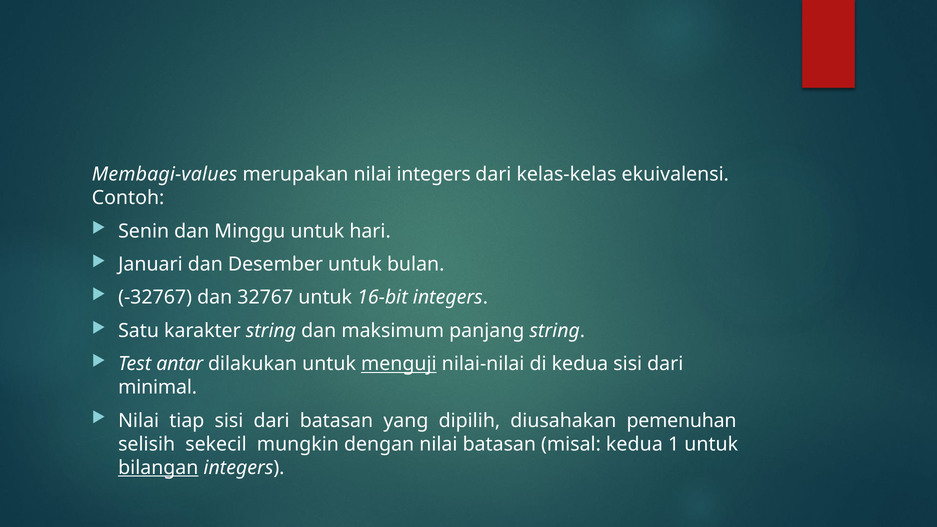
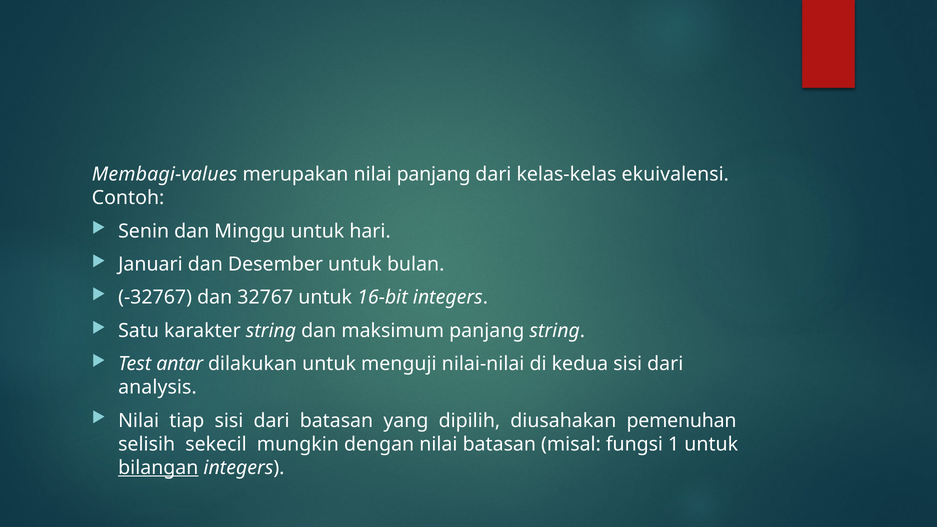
nilai integers: integers -> panjang
menguji underline: present -> none
minimal: minimal -> analysis
misal kedua: kedua -> fungsi
